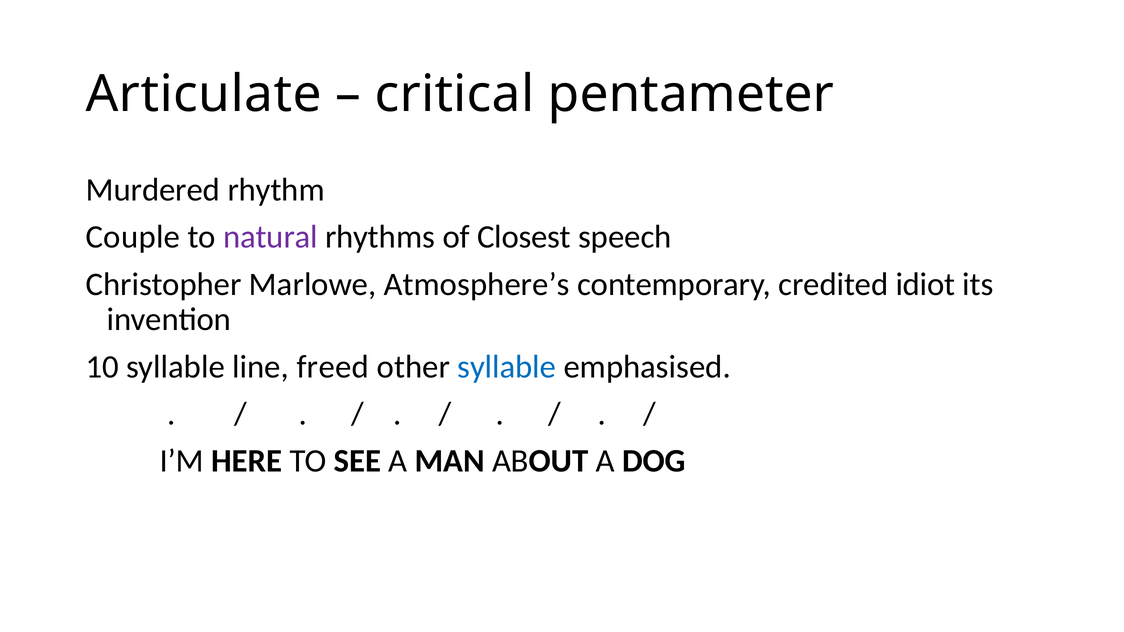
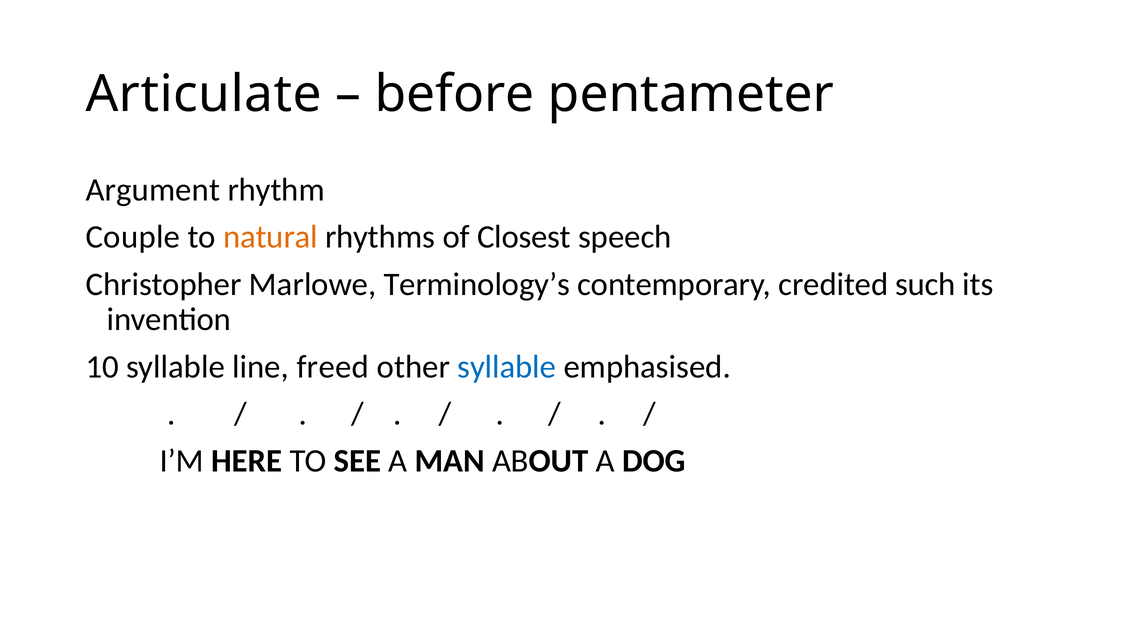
critical: critical -> before
Murdered: Murdered -> Argument
natural colour: purple -> orange
Atmosphere’s: Atmosphere’s -> Terminology’s
idiot: idiot -> such
